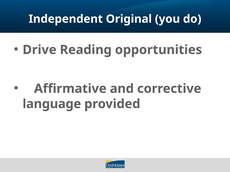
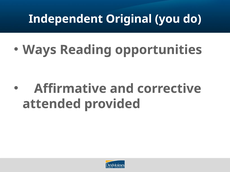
Drive: Drive -> Ways
language: language -> attended
